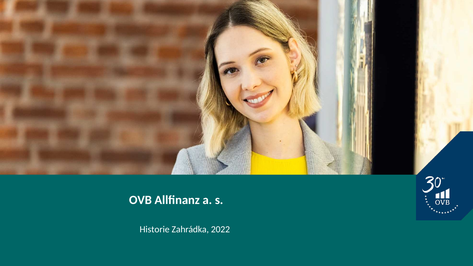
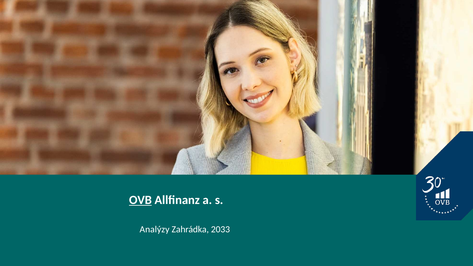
OVB underline: none -> present
Historie: Historie -> Analýzy
2022: 2022 -> 2033
